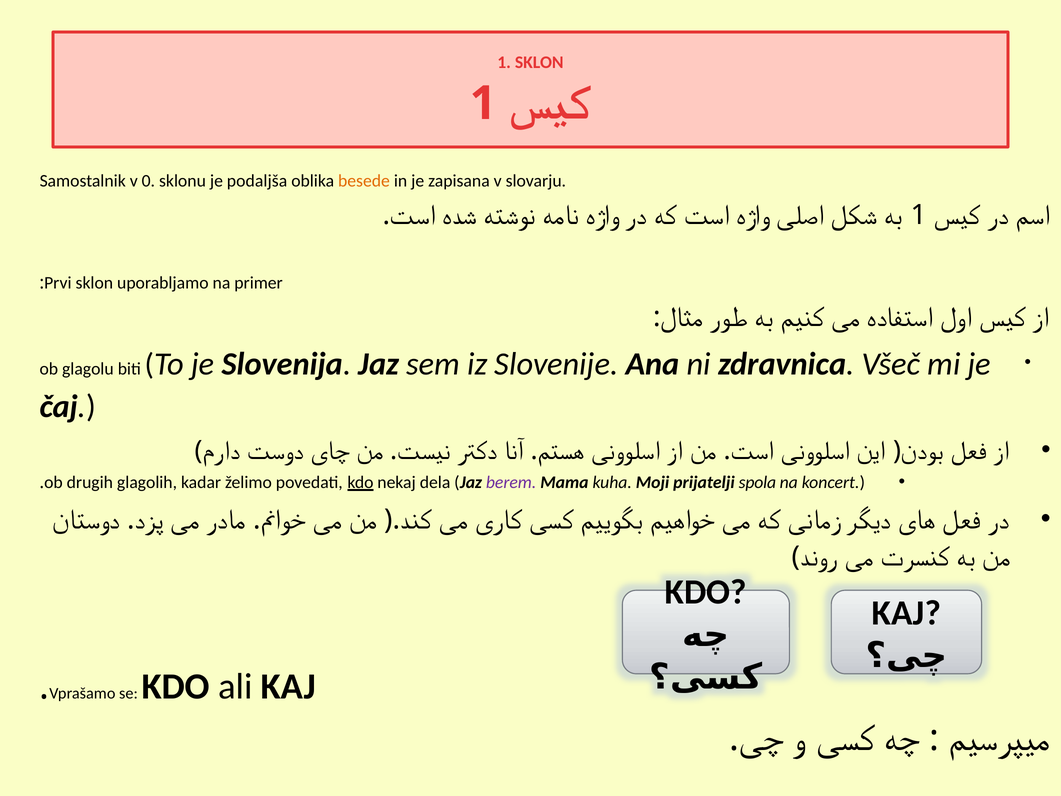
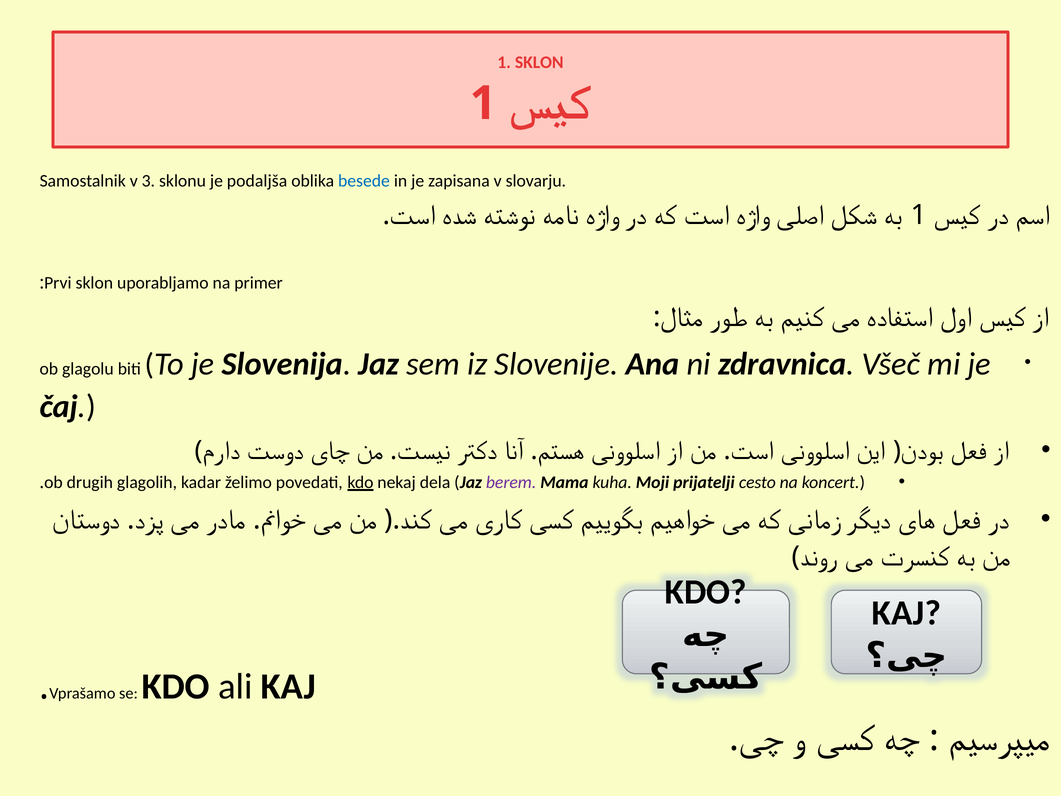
0: 0 -> 3
besede colour: orange -> blue
spola: spola -> cesto
